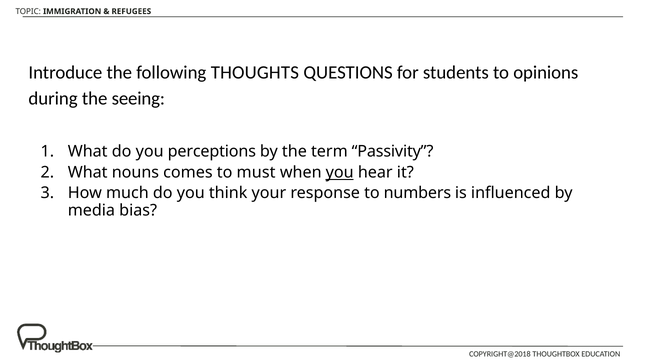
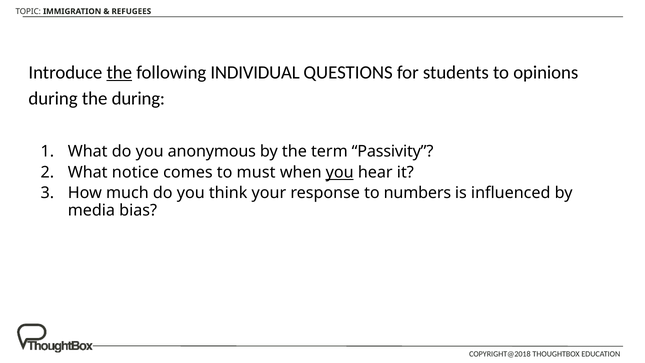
the at (119, 72) underline: none -> present
THOUGHTS: THOUGHTS -> INDIVIDUAL
the seeing: seeing -> during
perceptions: perceptions -> anonymous
nouns: nouns -> notice
